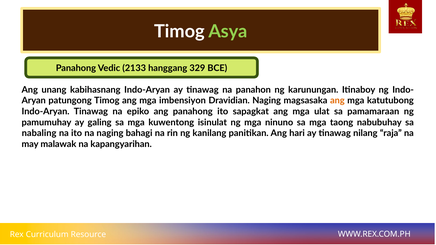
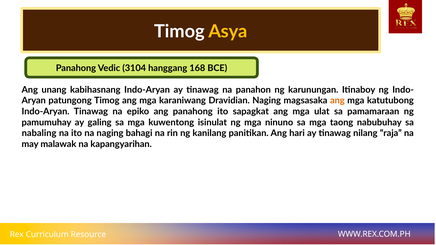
Asya colour: light green -> yellow
2133: 2133 -> 3104
329: 329 -> 168
imbensiyon: imbensiyon -> karaniwang
